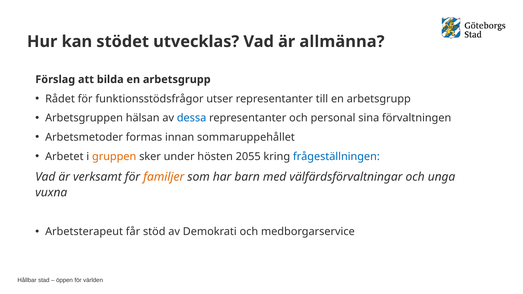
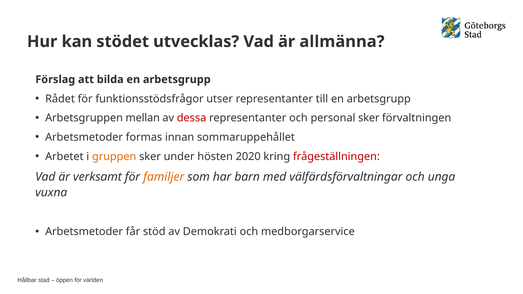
hälsan: hälsan -> mellan
dessa colour: blue -> red
personal sina: sina -> sker
2055: 2055 -> 2020
frågeställningen colour: blue -> red
Arbetsterapeut at (84, 232): Arbetsterapeut -> Arbetsmetoder
